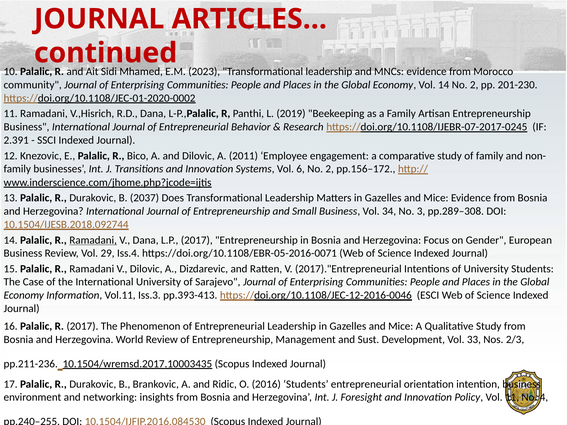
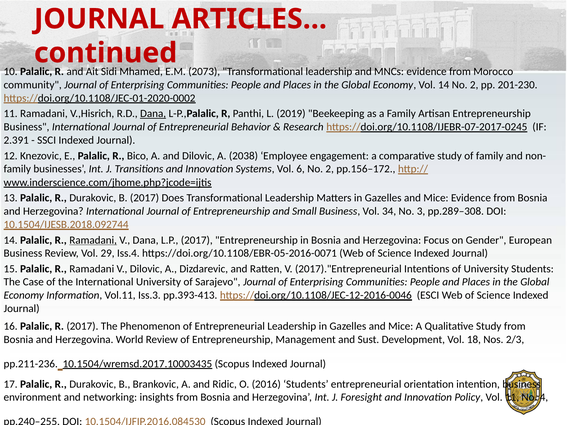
2023: 2023 -> 2073
Dana at (153, 114) underline: none -> present
2011: 2011 -> 2038
B 2037: 2037 -> 2017
33: 33 -> 18
